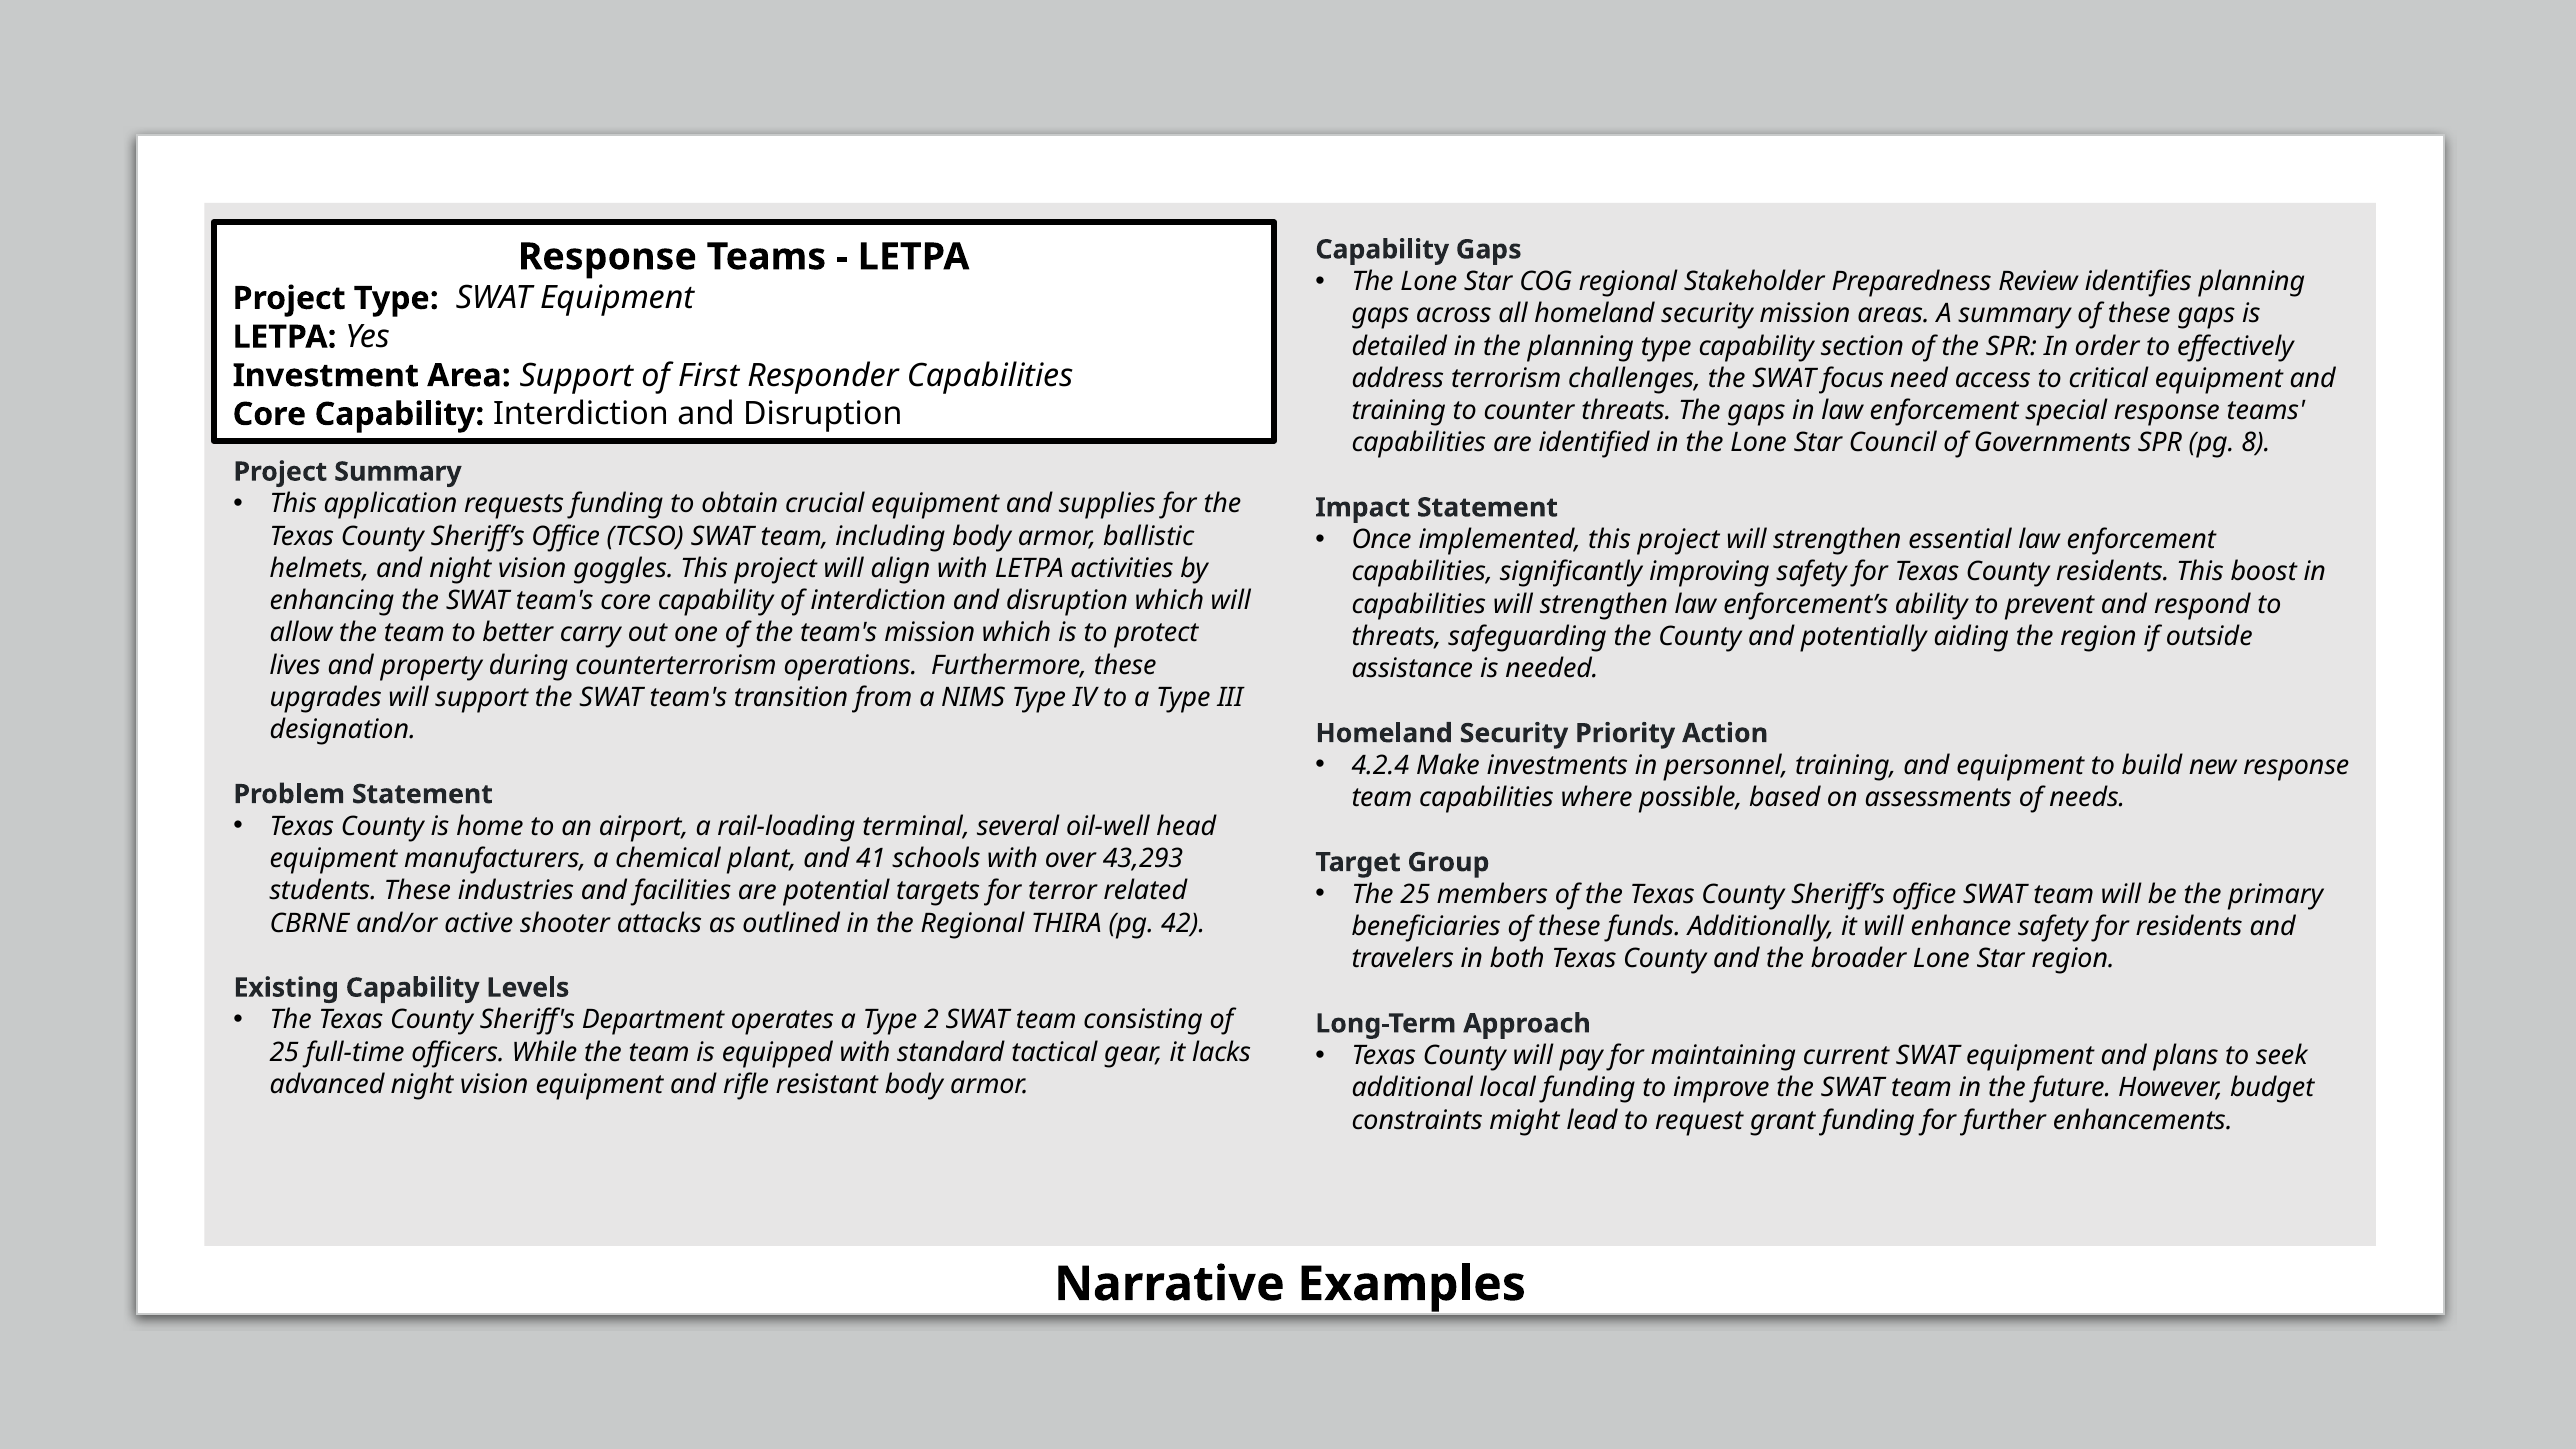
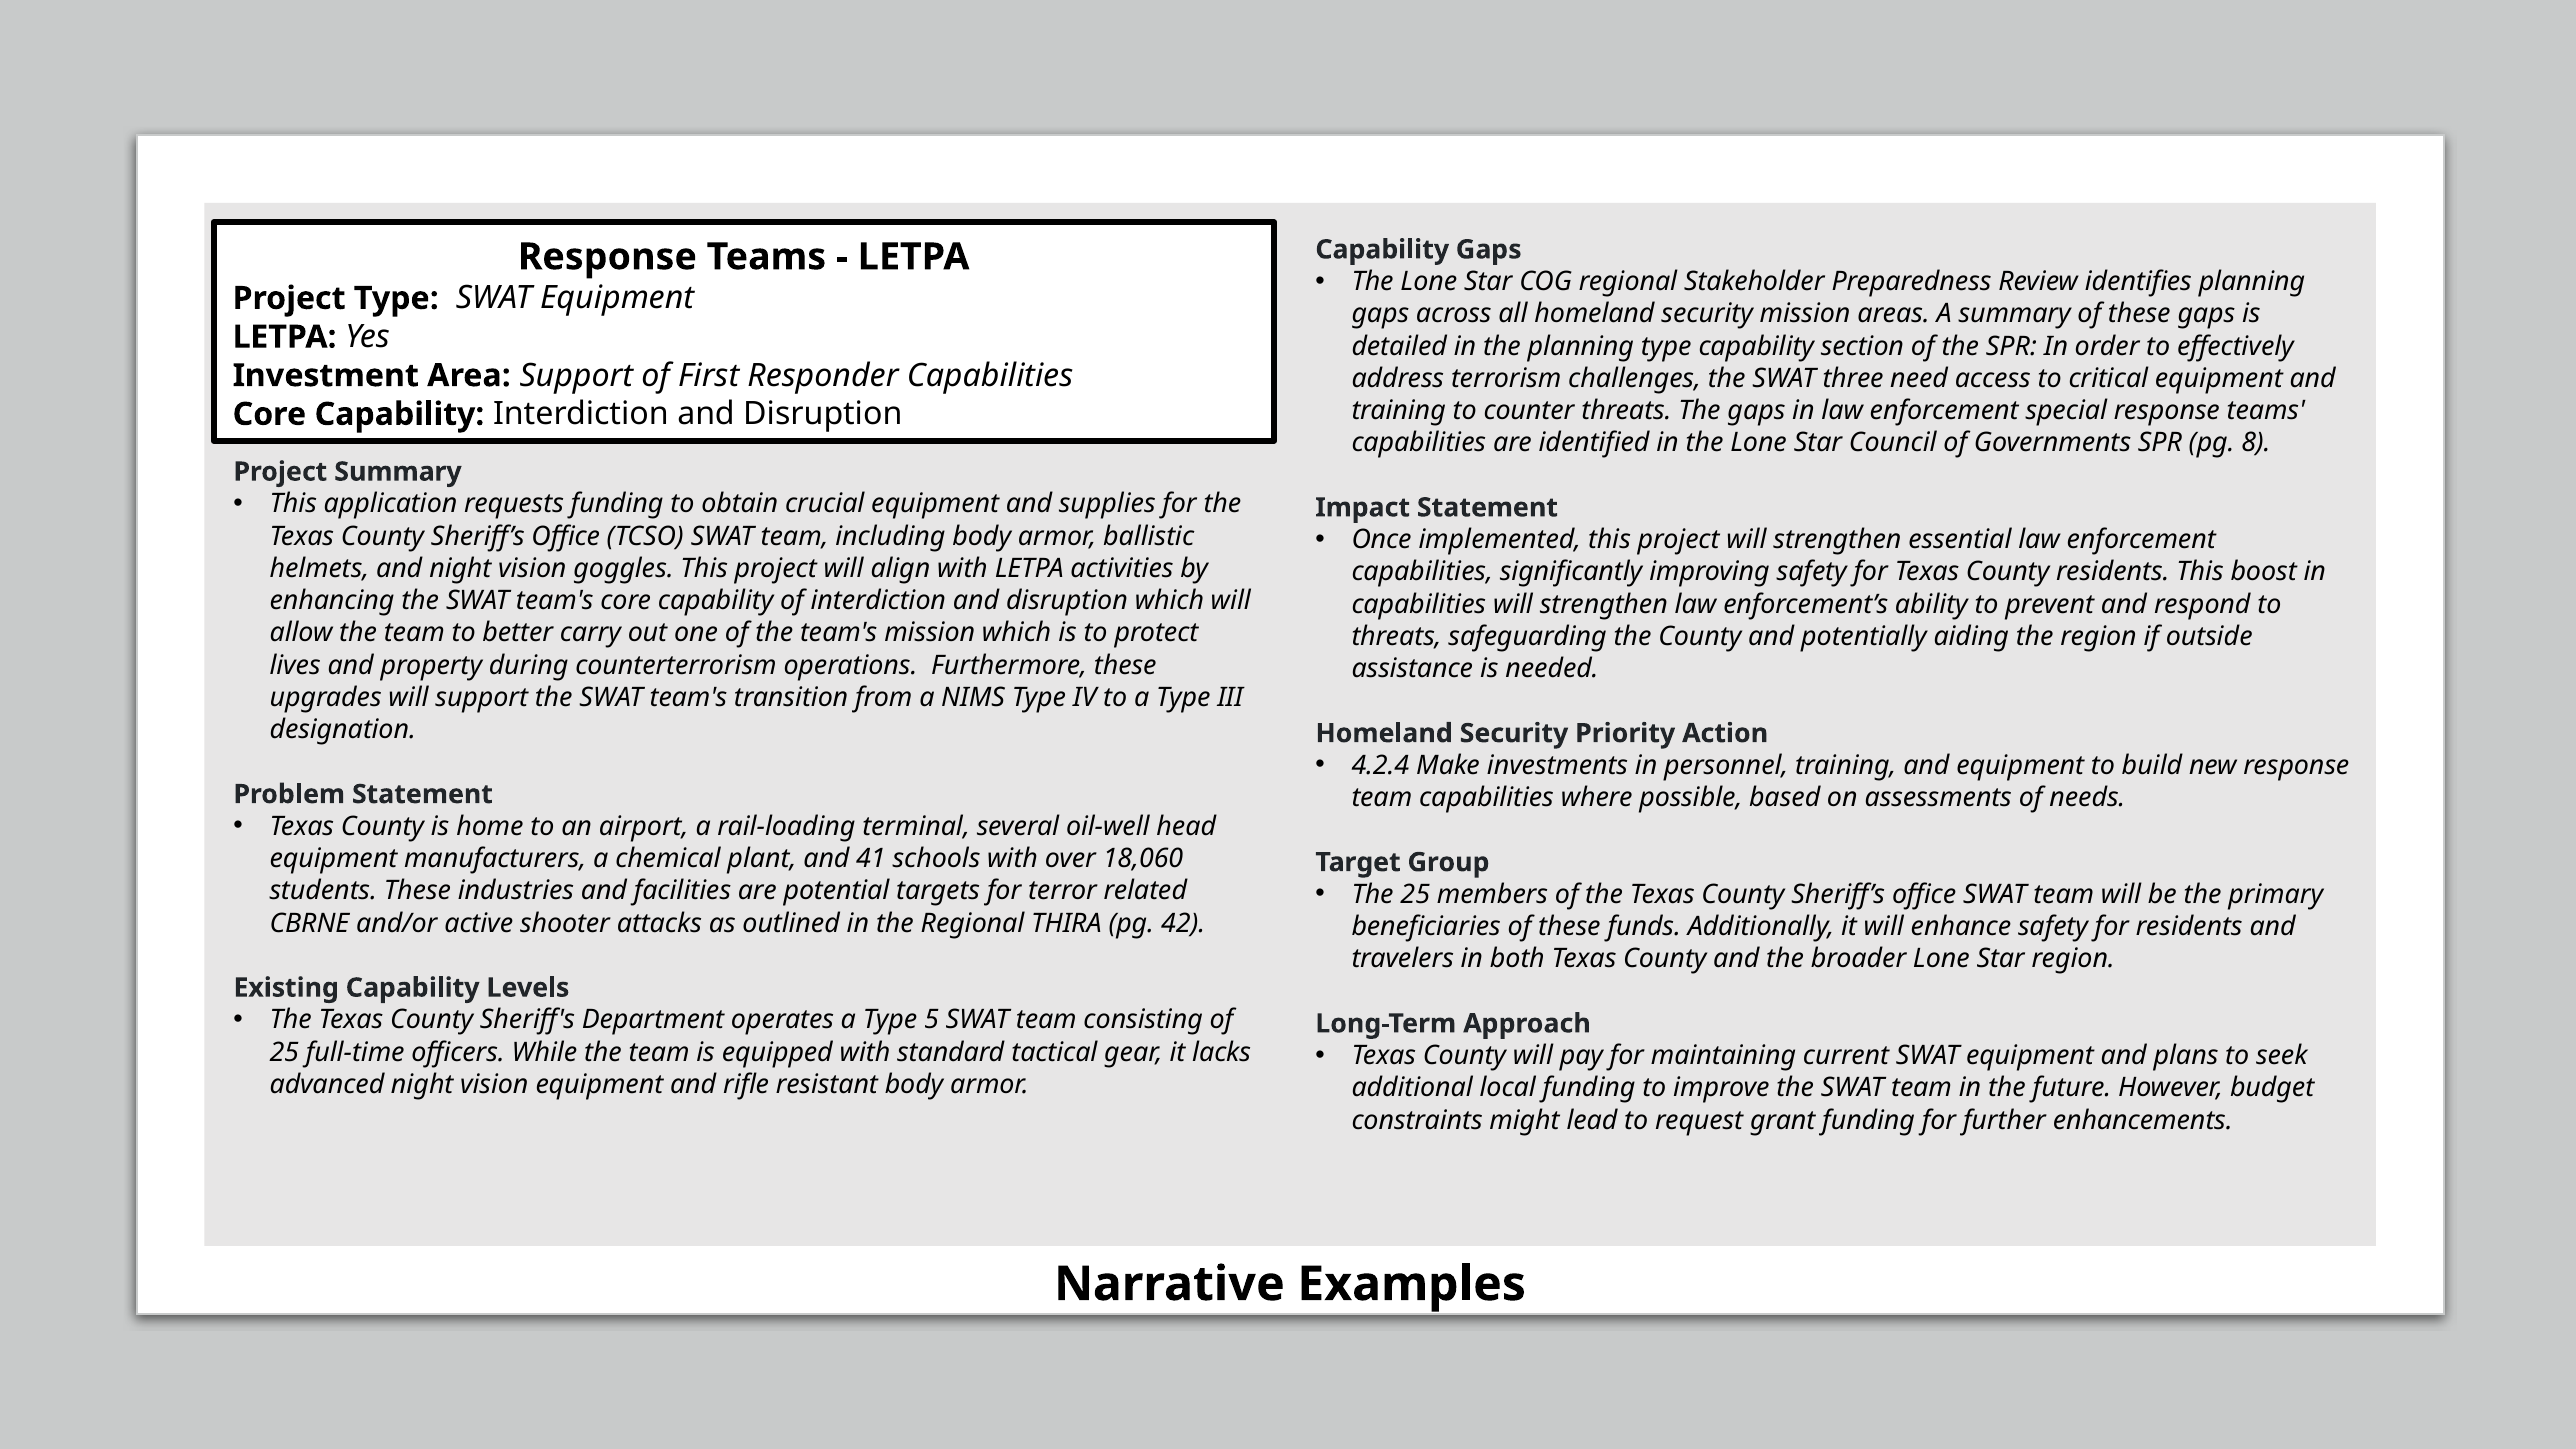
focus: focus -> three
43,293: 43,293 -> 18,060
2: 2 -> 5
